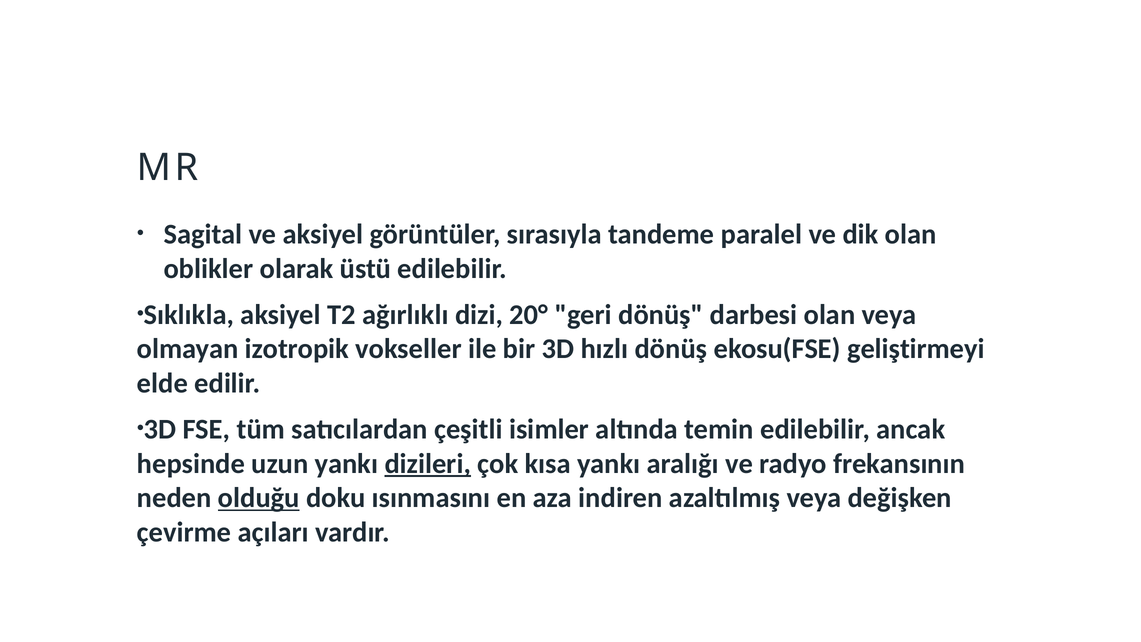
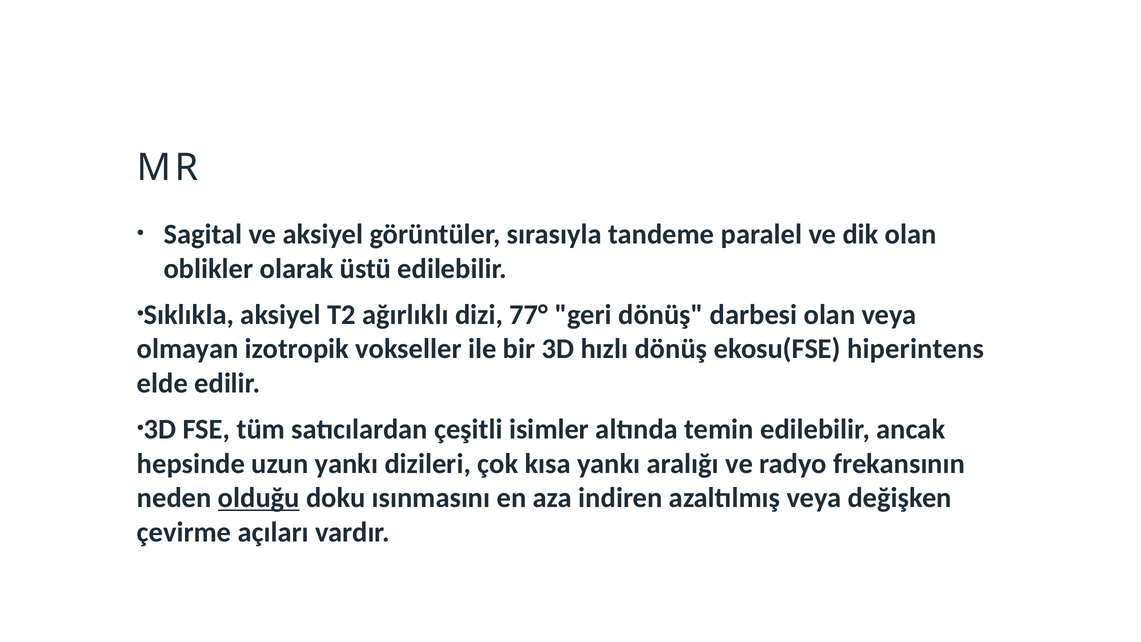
20°: 20° -> 77°
geliştirmeyi: geliştirmeyi -> hiperintens
dizileri underline: present -> none
